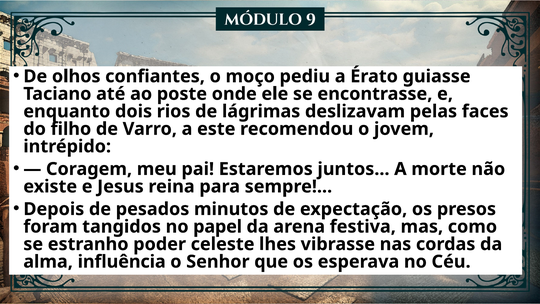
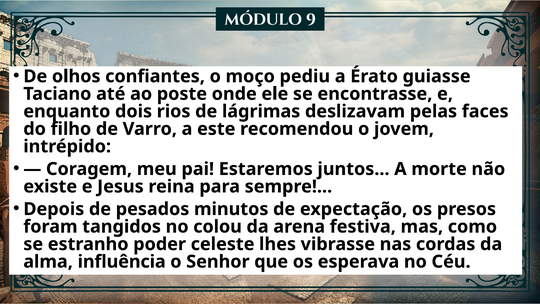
papel: papel -> colou
